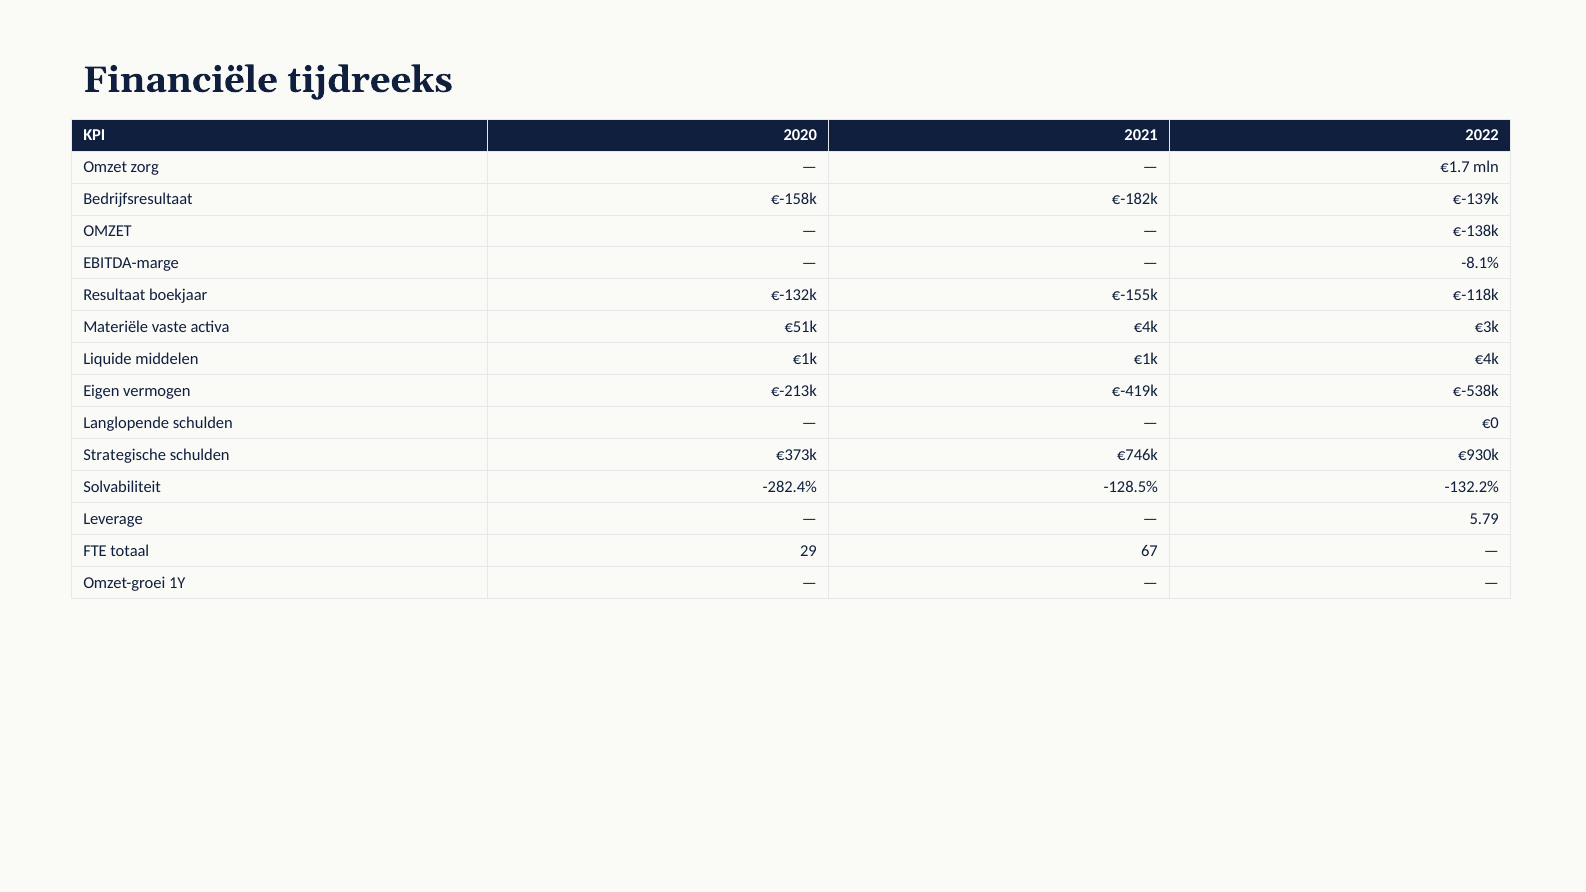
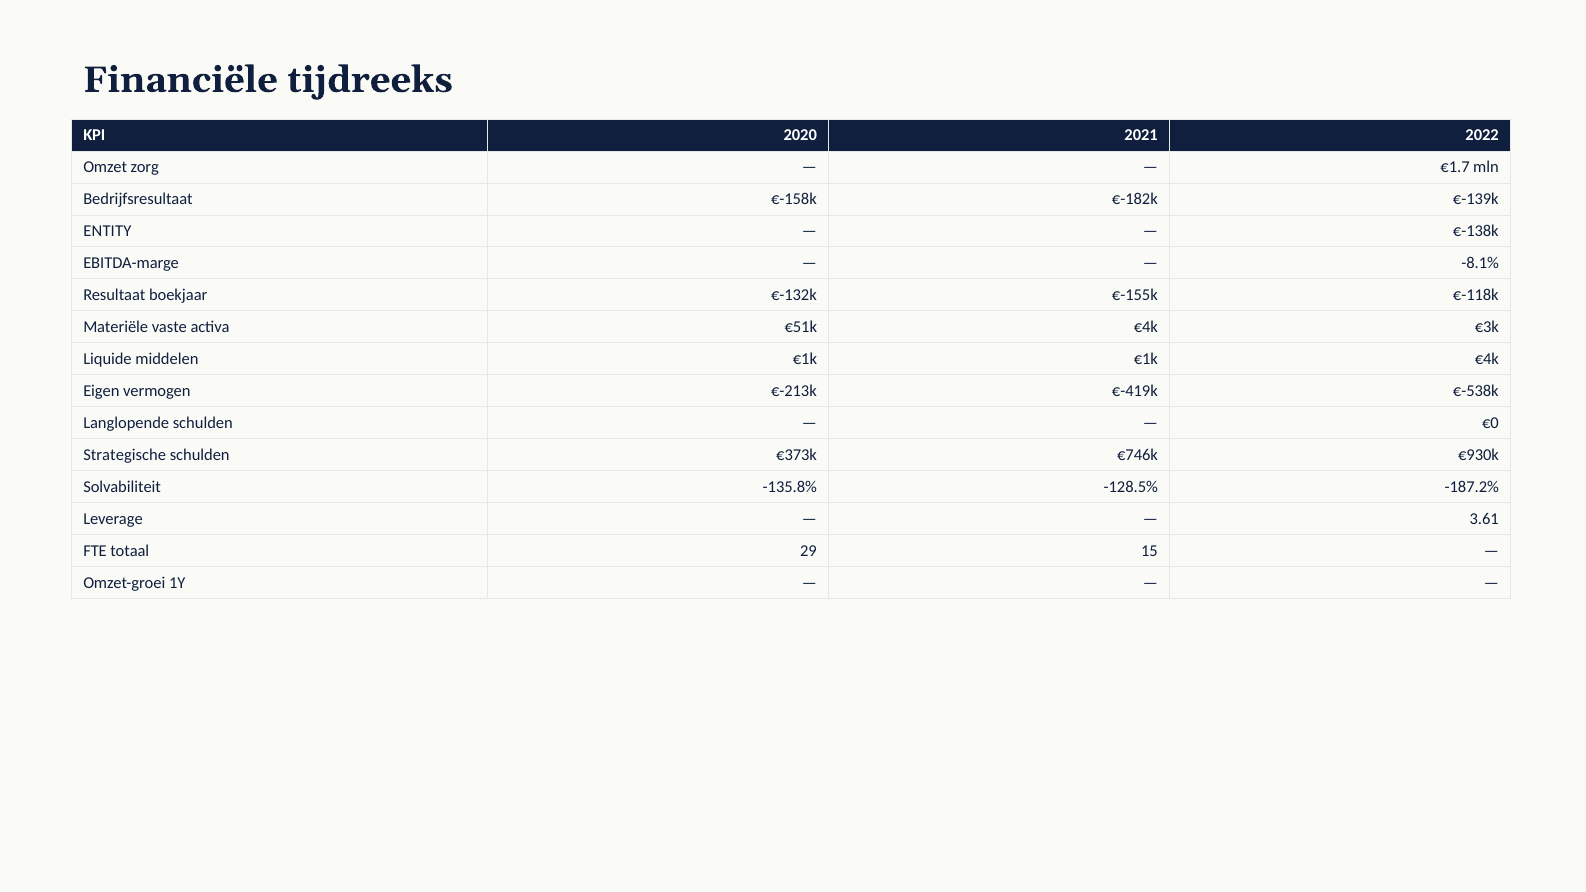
OMZET at (108, 231): OMZET -> ENTITY
-282.4%: -282.4% -> -135.8%
-132.2%: -132.2% -> -187.2%
5.79: 5.79 -> 3.61
67: 67 -> 15
